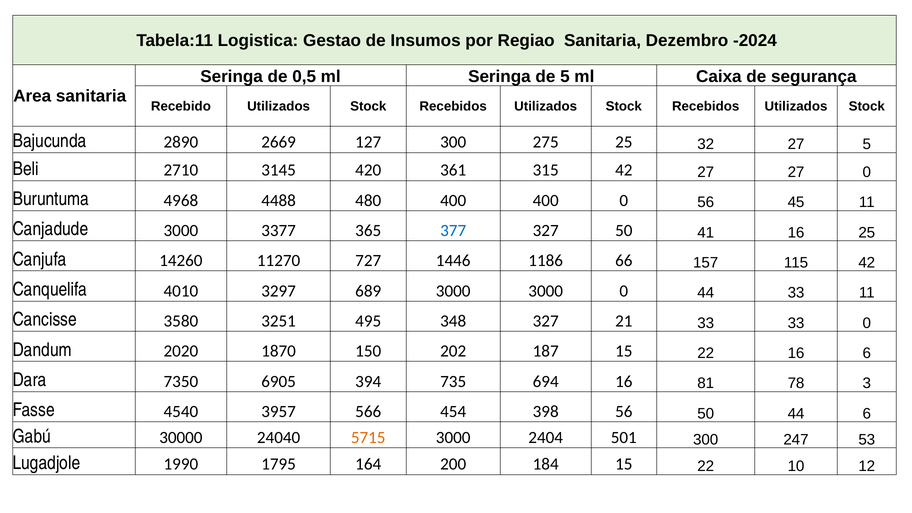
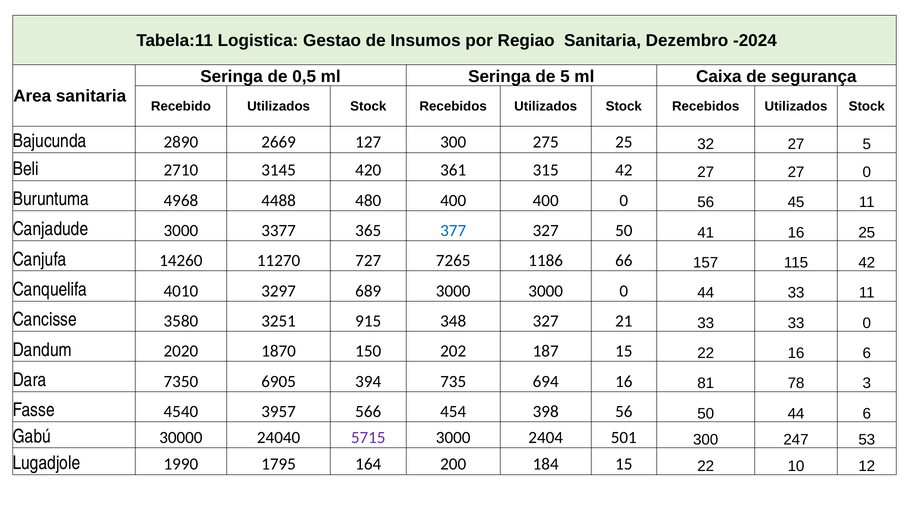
1446: 1446 -> 7265
495: 495 -> 915
5715 colour: orange -> purple
